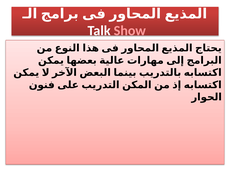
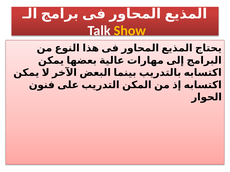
Show colour: pink -> yellow
